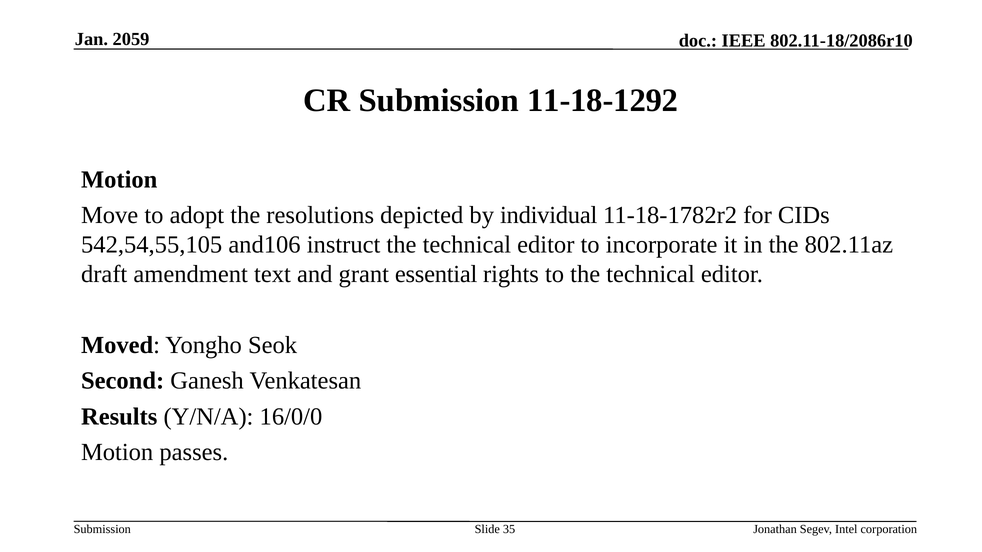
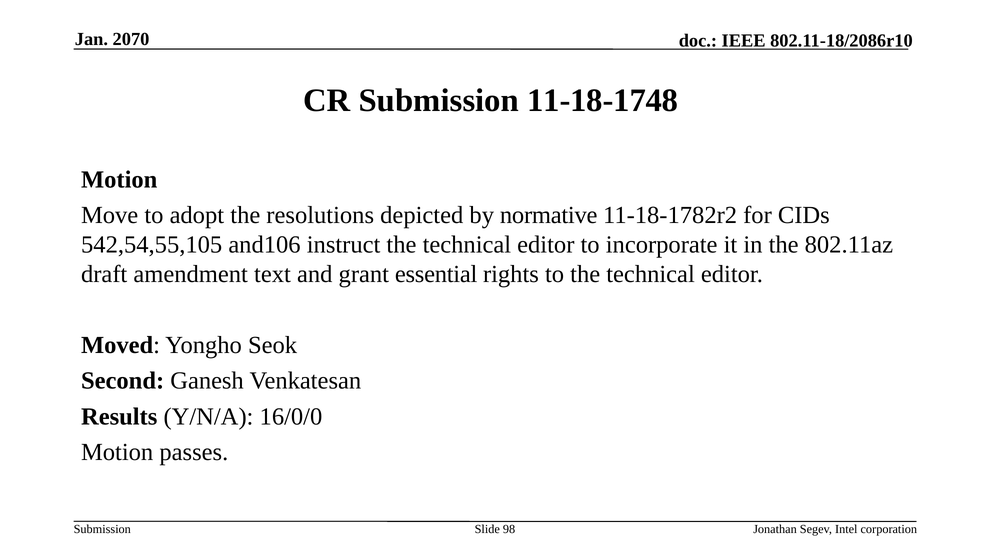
2059: 2059 -> 2070
11-18-1292: 11-18-1292 -> 11-18-1748
individual: individual -> normative
35: 35 -> 98
